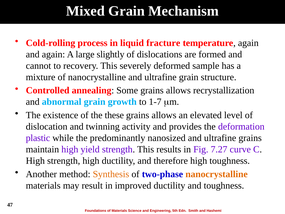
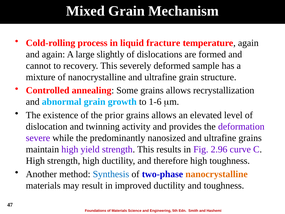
1-7: 1-7 -> 1-6
these: these -> prior
plastic: plastic -> severe
7.27: 7.27 -> 2.96
Synthesis colour: orange -> blue
